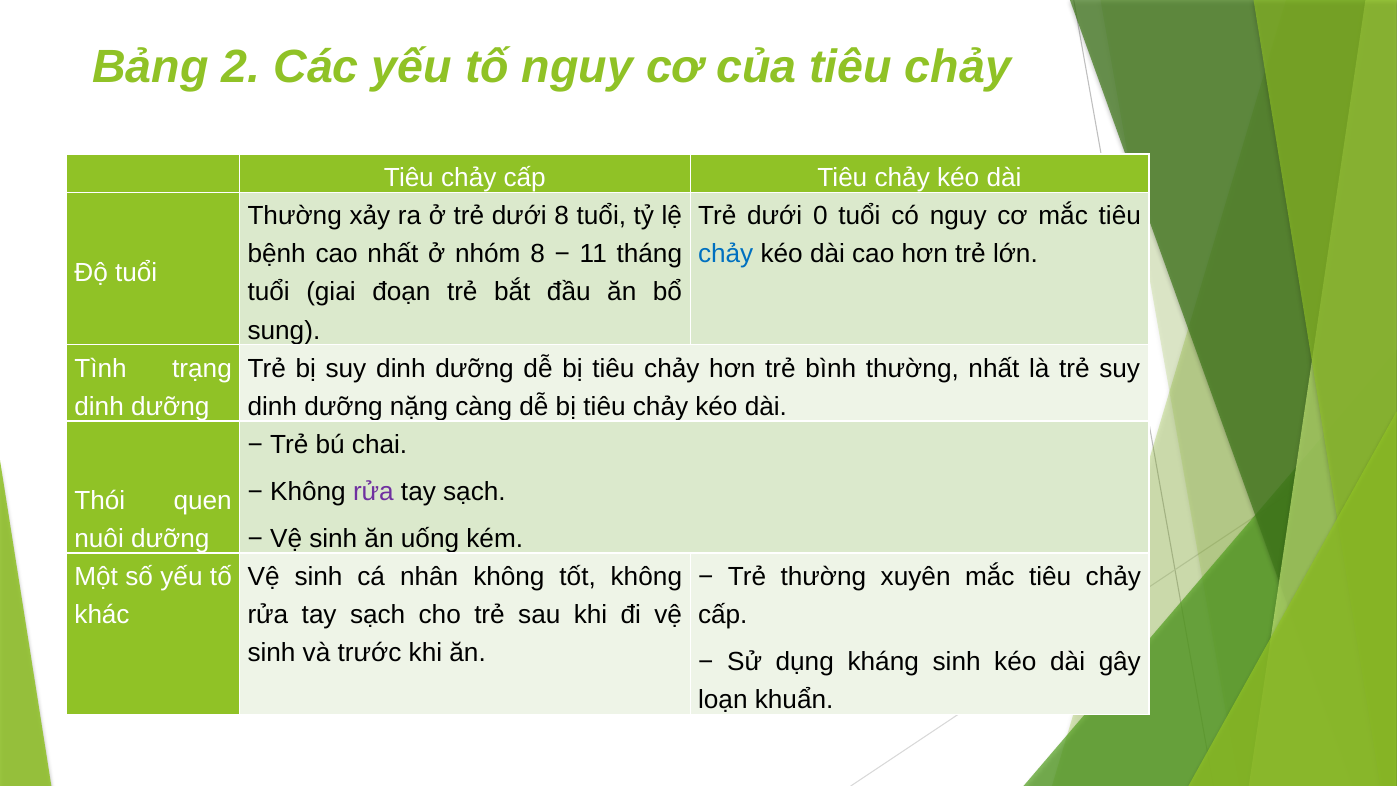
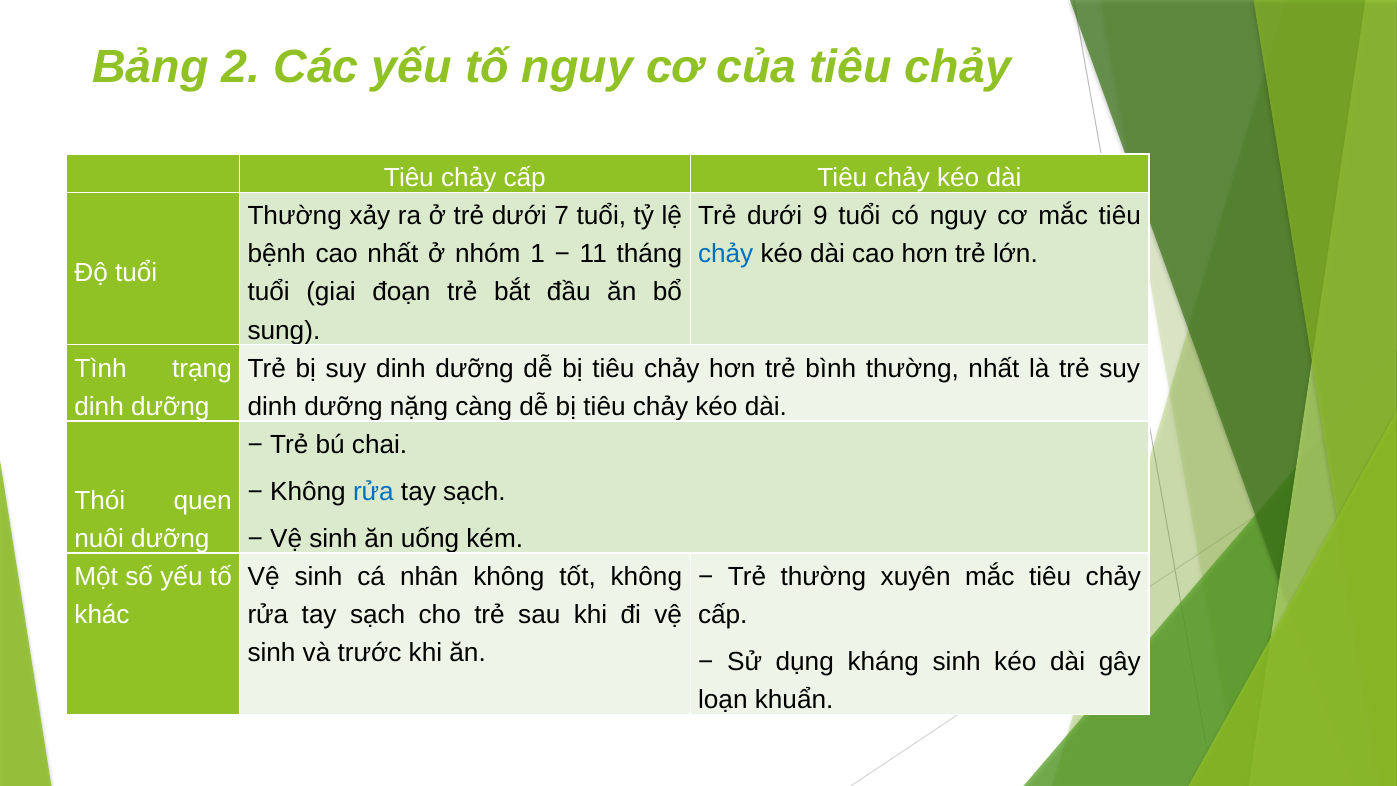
dưới 8: 8 -> 7
0: 0 -> 9
nhóm 8: 8 -> 1
rửa at (373, 492) colour: purple -> blue
